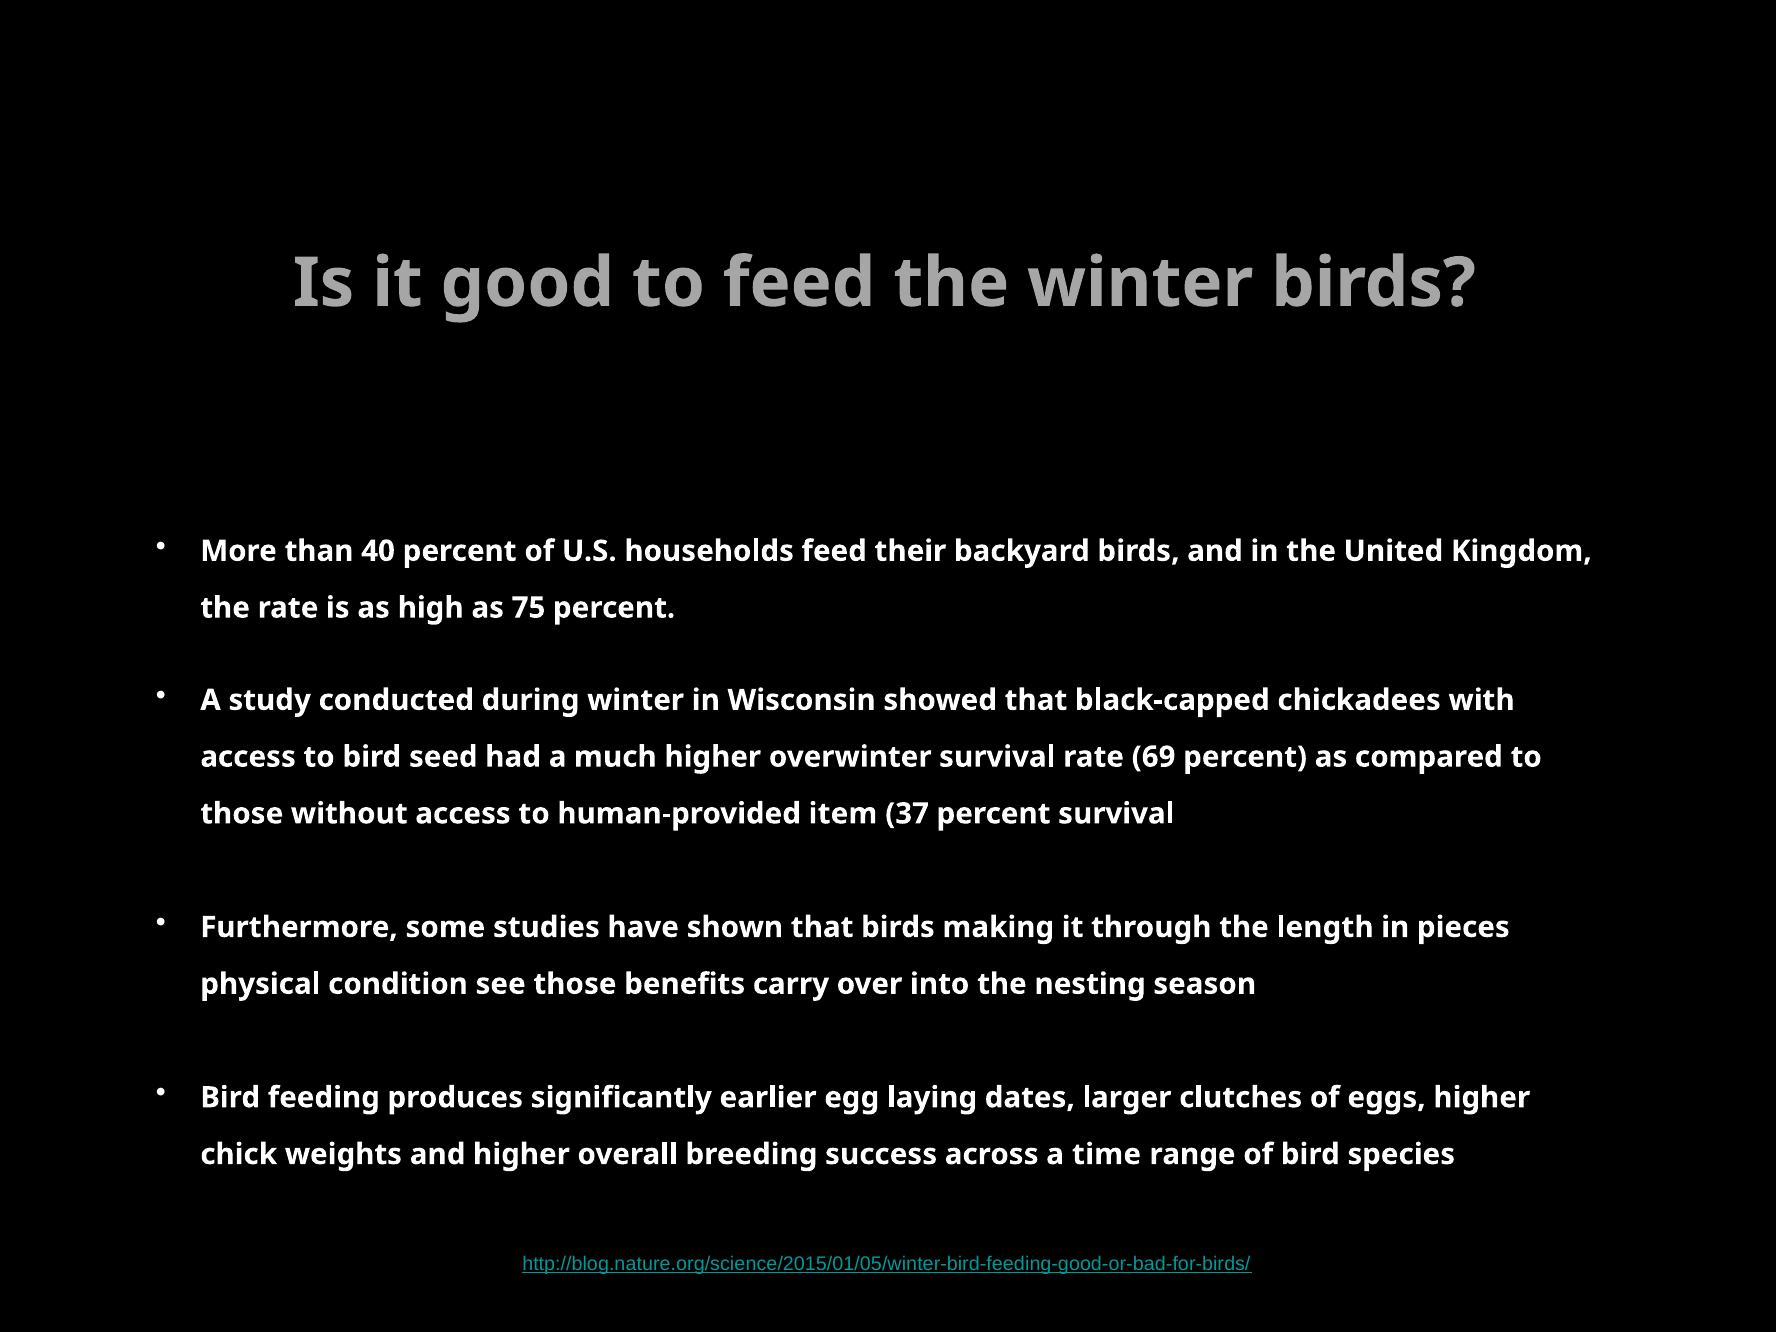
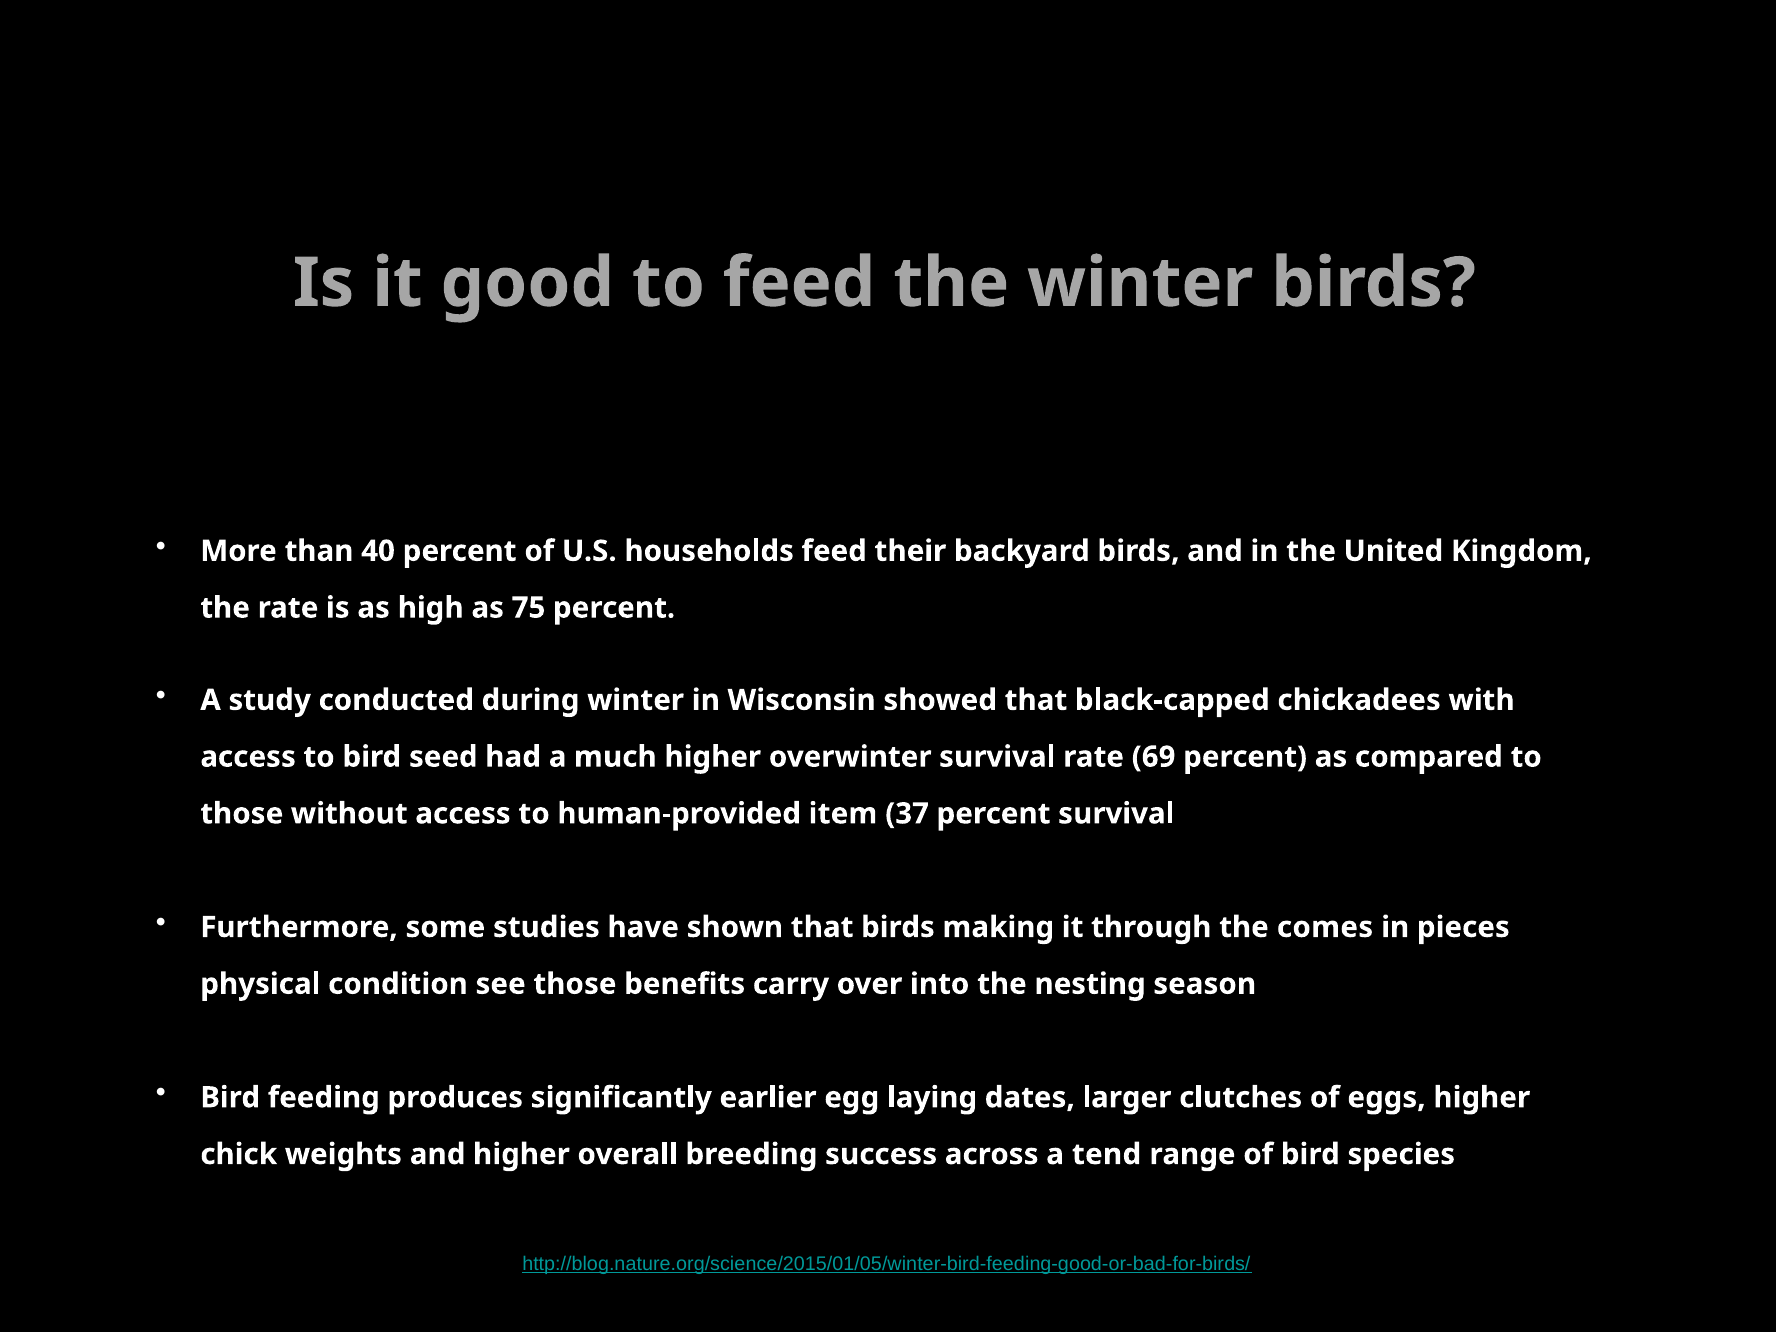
length: length -> comes
time: time -> tend
